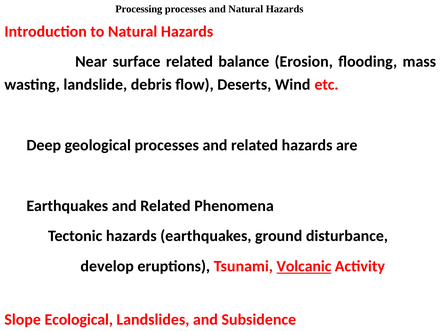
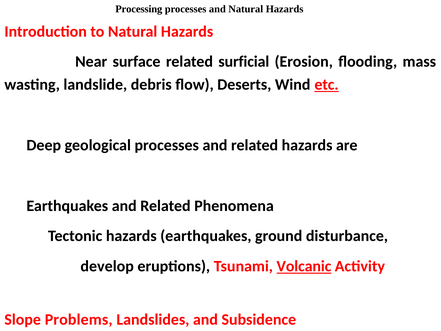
balance: balance -> surficial
etc underline: none -> present
Ecological: Ecological -> Problems
